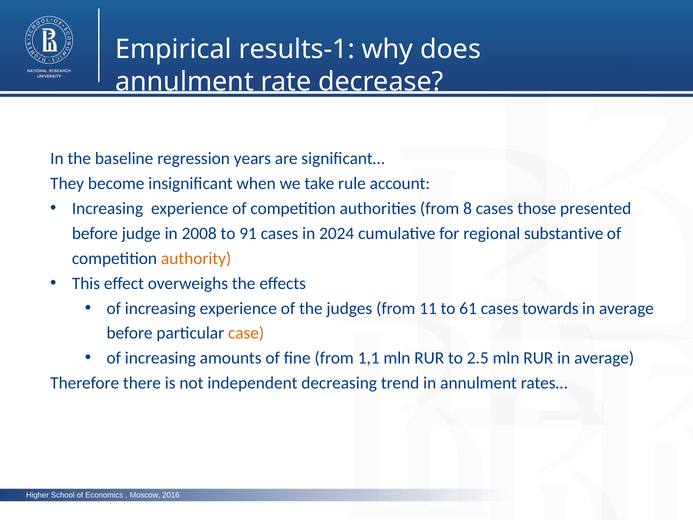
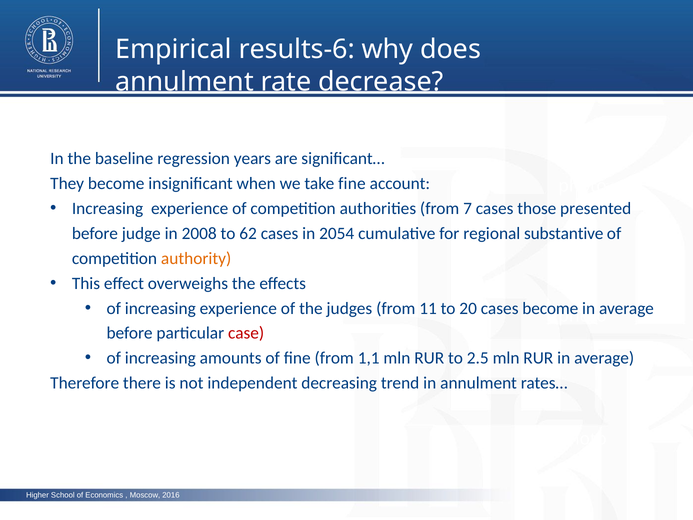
results-1: results-1 -> results-6
take rule: rule -> fine
8: 8 -> 7
91: 91 -> 62
2024: 2024 -> 2054
61: 61 -> 20
cases towards: towards -> become
case colour: orange -> red
